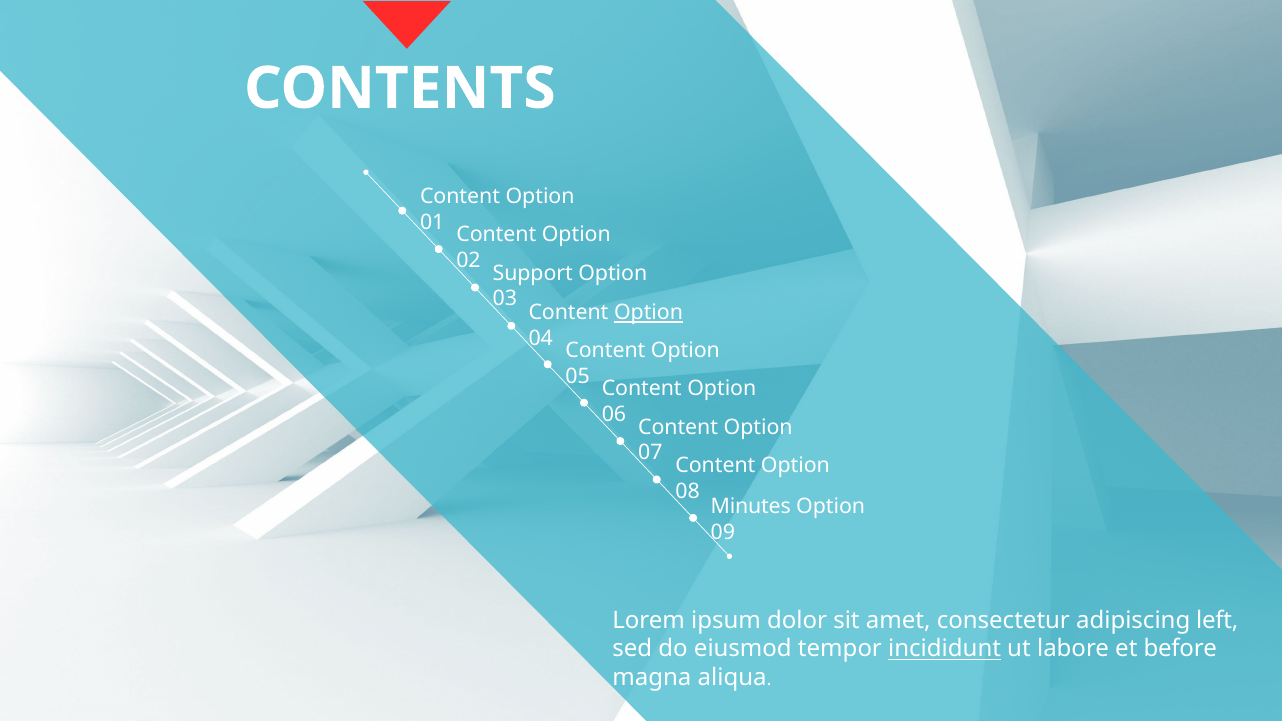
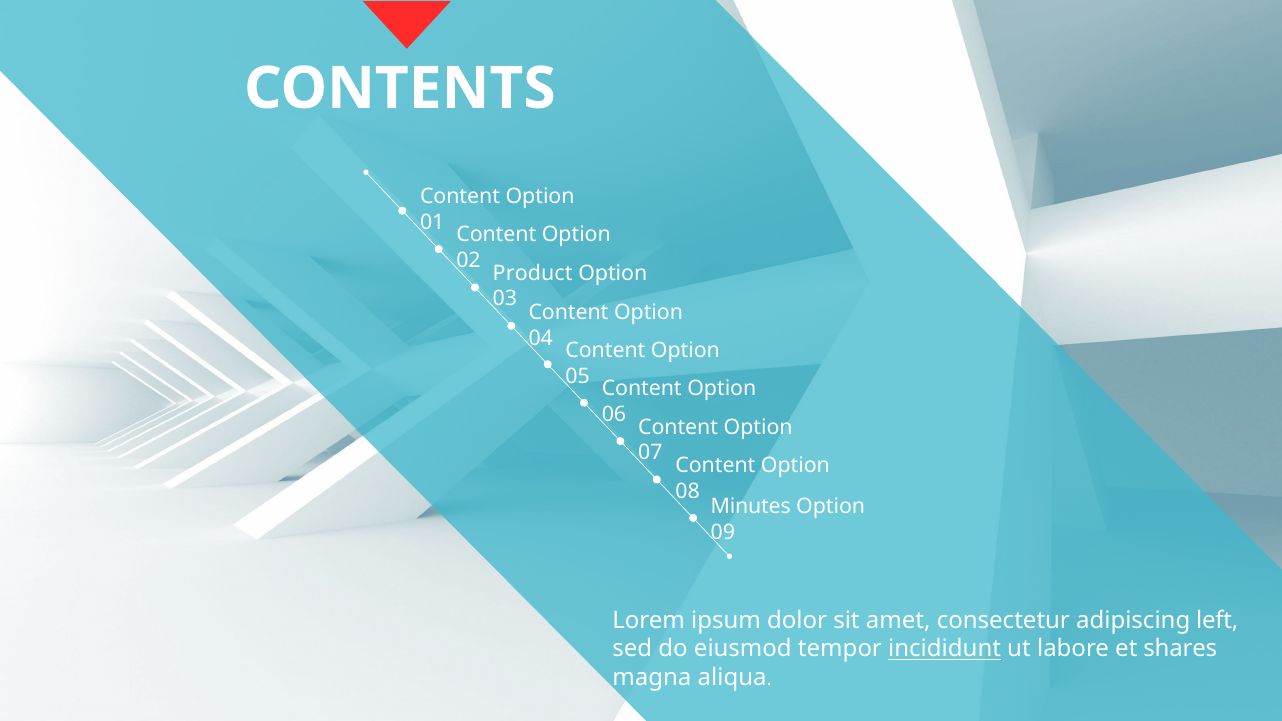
Support: Support -> Product
Option at (649, 313) underline: present -> none
before: before -> shares
